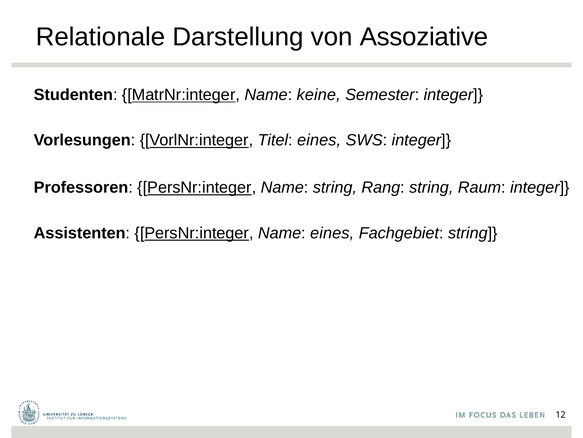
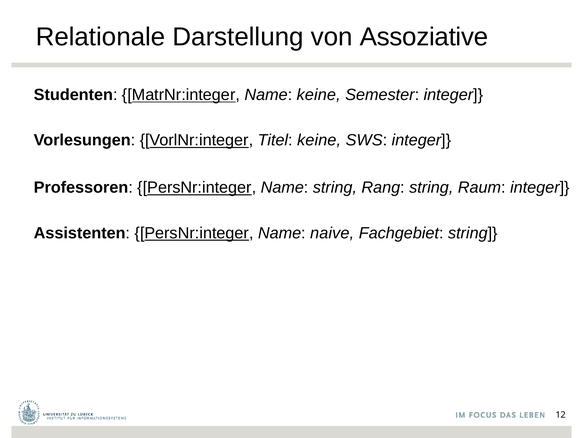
Titel eines: eines -> keine
Name eines: eines -> naive
